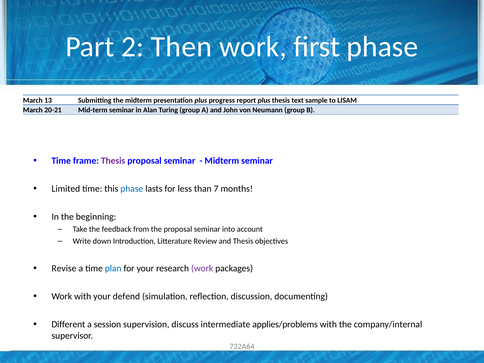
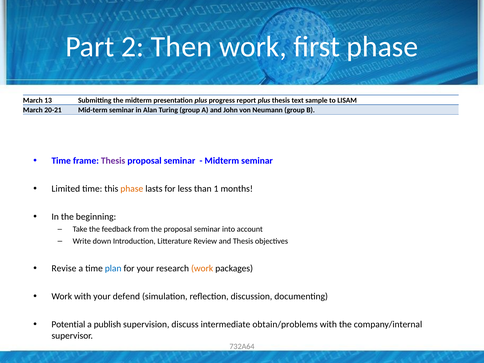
phase at (132, 189) colour: blue -> orange
7: 7 -> 1
work at (202, 269) colour: purple -> orange
Different: Different -> Potential
session: session -> publish
applies/problems: applies/problems -> obtain/problems
